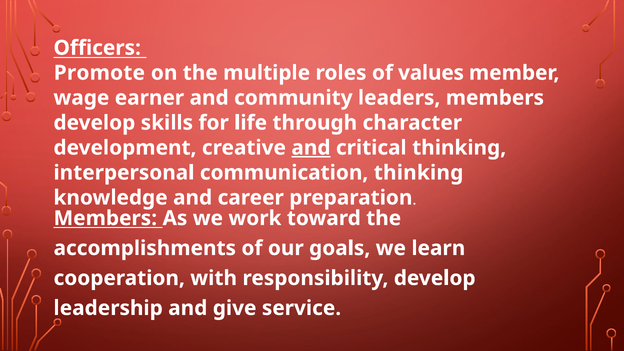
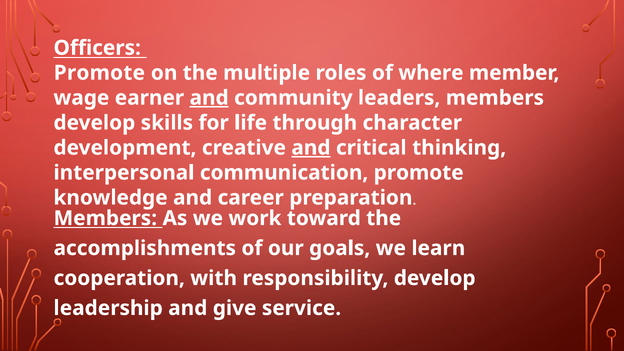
values: values -> where
and at (209, 98) underline: none -> present
communication thinking: thinking -> promote
